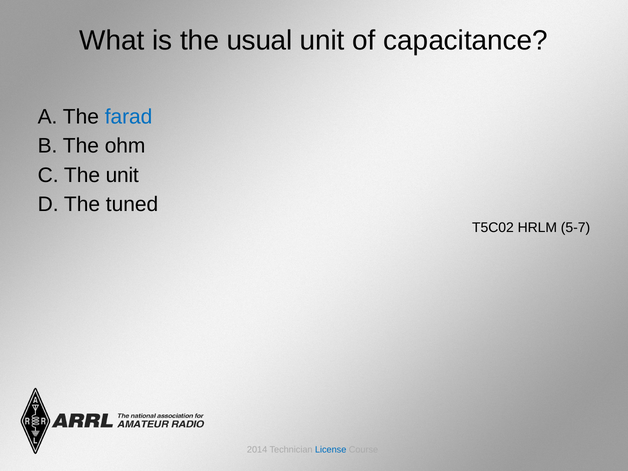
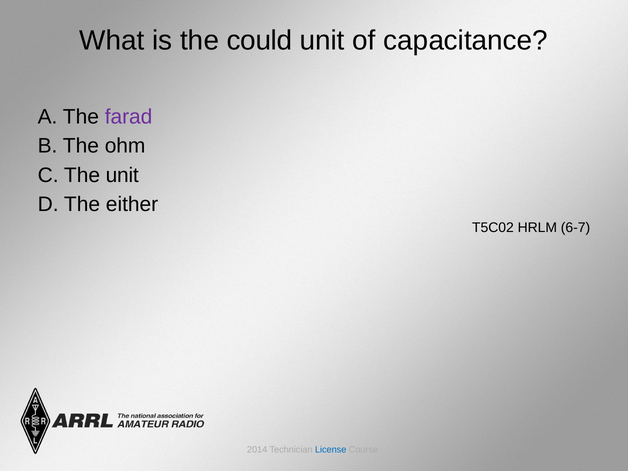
usual: usual -> could
farad colour: blue -> purple
tuned: tuned -> either
5-7: 5-7 -> 6-7
